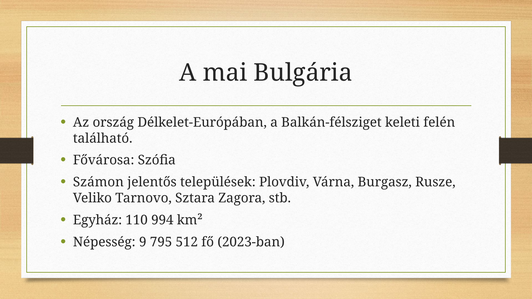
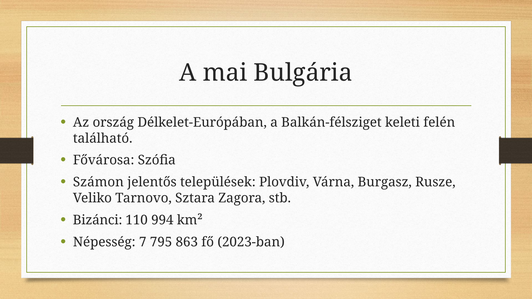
Egyház: Egyház -> Bizánci
9: 9 -> 7
512: 512 -> 863
